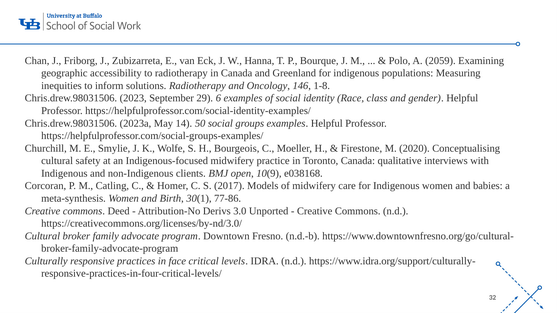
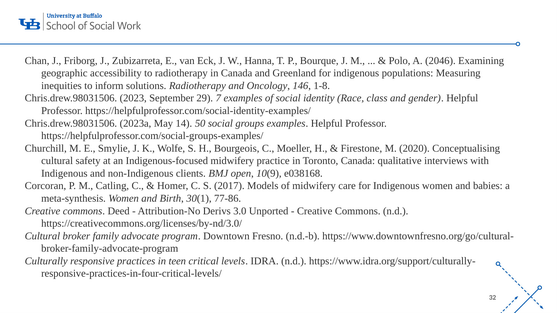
2059: 2059 -> 2046
6: 6 -> 7
face: face -> teen
